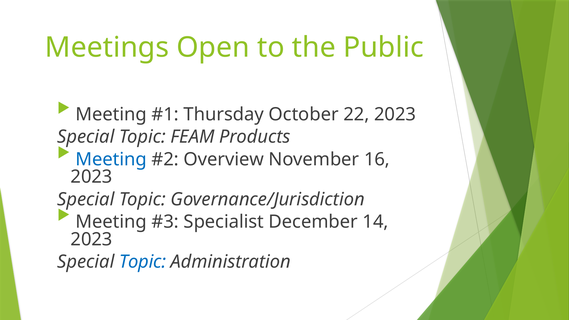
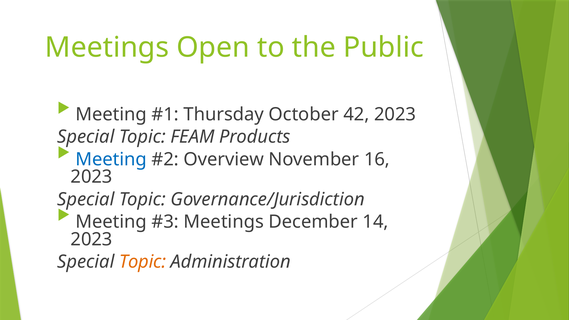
22: 22 -> 42
Specialist at (224, 222): Specialist -> Meetings
Topic at (143, 262) colour: blue -> orange
